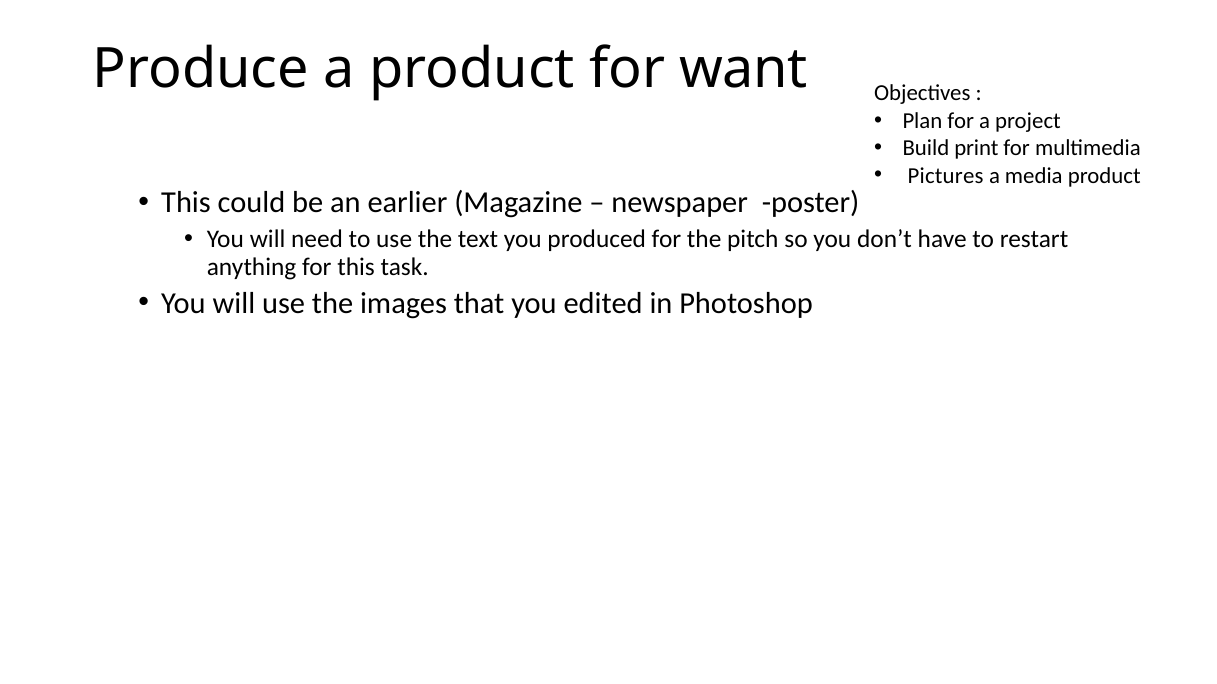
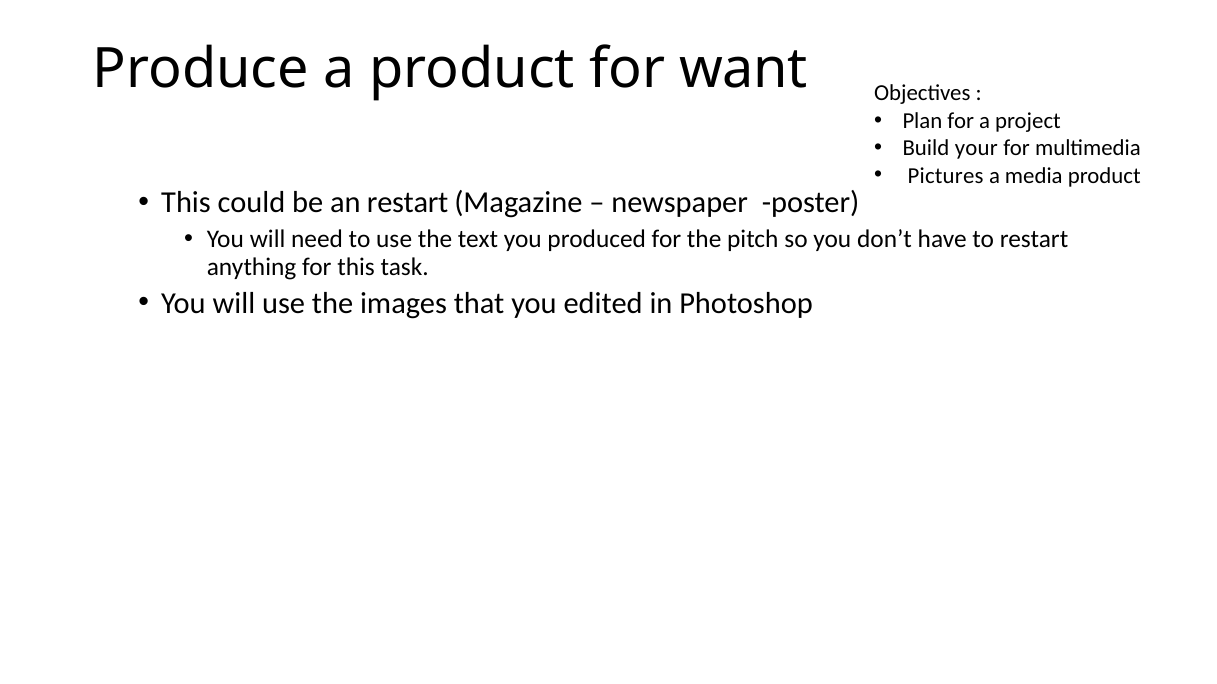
print: print -> your
an earlier: earlier -> restart
